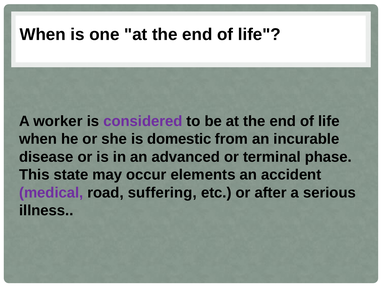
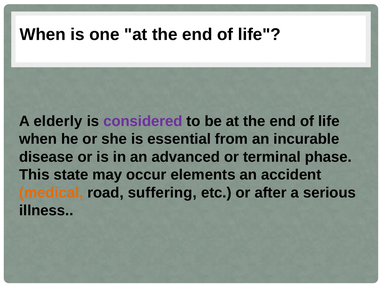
worker: worker -> elderly
domestic: domestic -> essential
medical colour: purple -> orange
